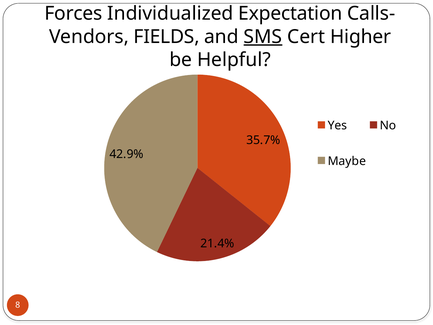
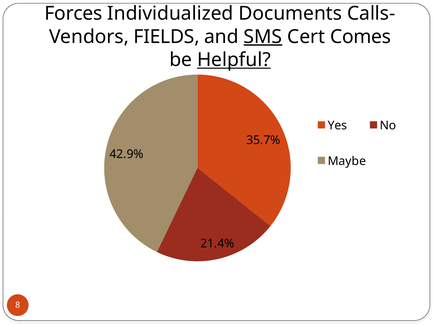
Expectation: Expectation -> Documents
Higher: Higher -> Comes
Helpful underline: none -> present
